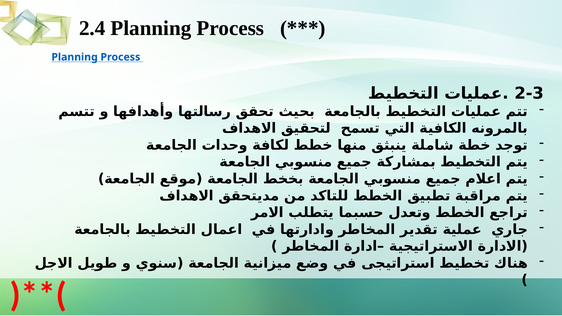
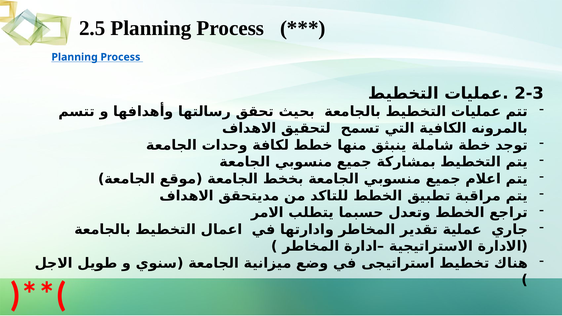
2.4: 2.4 -> 2.5
